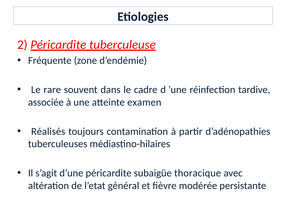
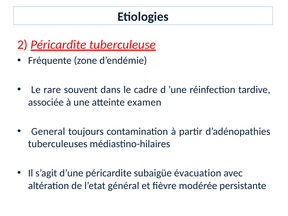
Réalisés: Réalisés -> General
thoracique: thoracique -> évacuation
